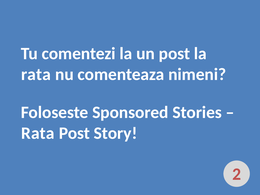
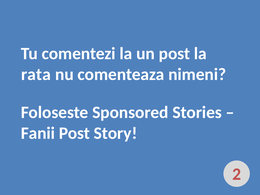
Rata at (38, 133): Rata -> Fanii
